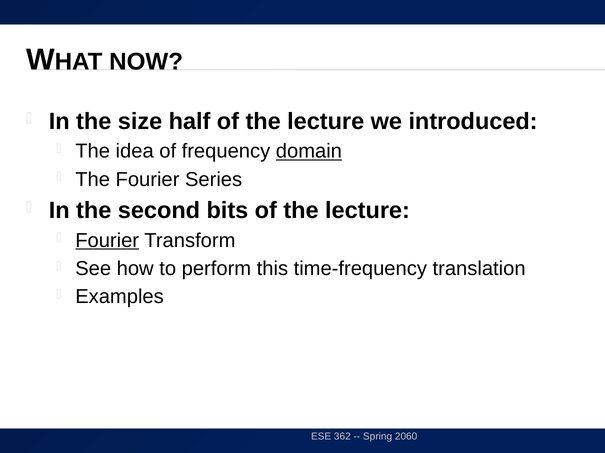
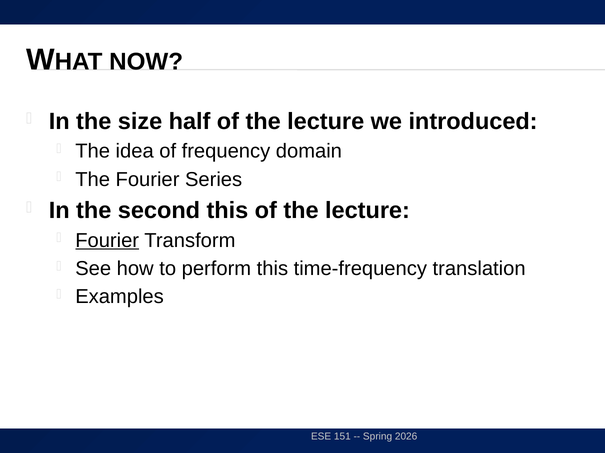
domain underline: present -> none
second bits: bits -> this
362: 362 -> 151
2060: 2060 -> 2026
